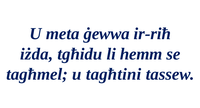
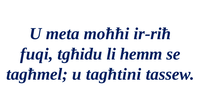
ġewwa: ġewwa -> moħħi
iżda: iżda -> fuqi
